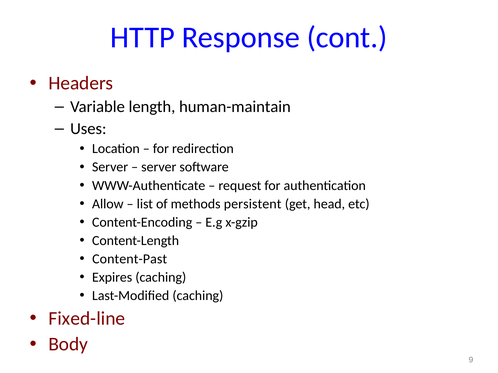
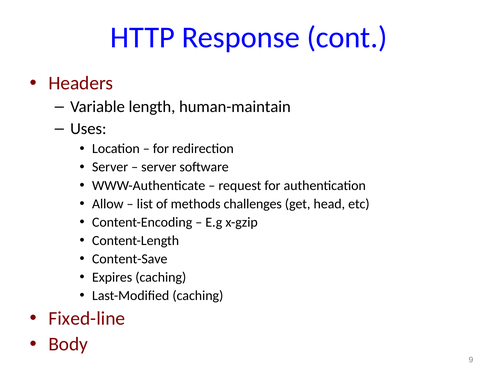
persistent: persistent -> challenges
Content-Past: Content-Past -> Content-Save
